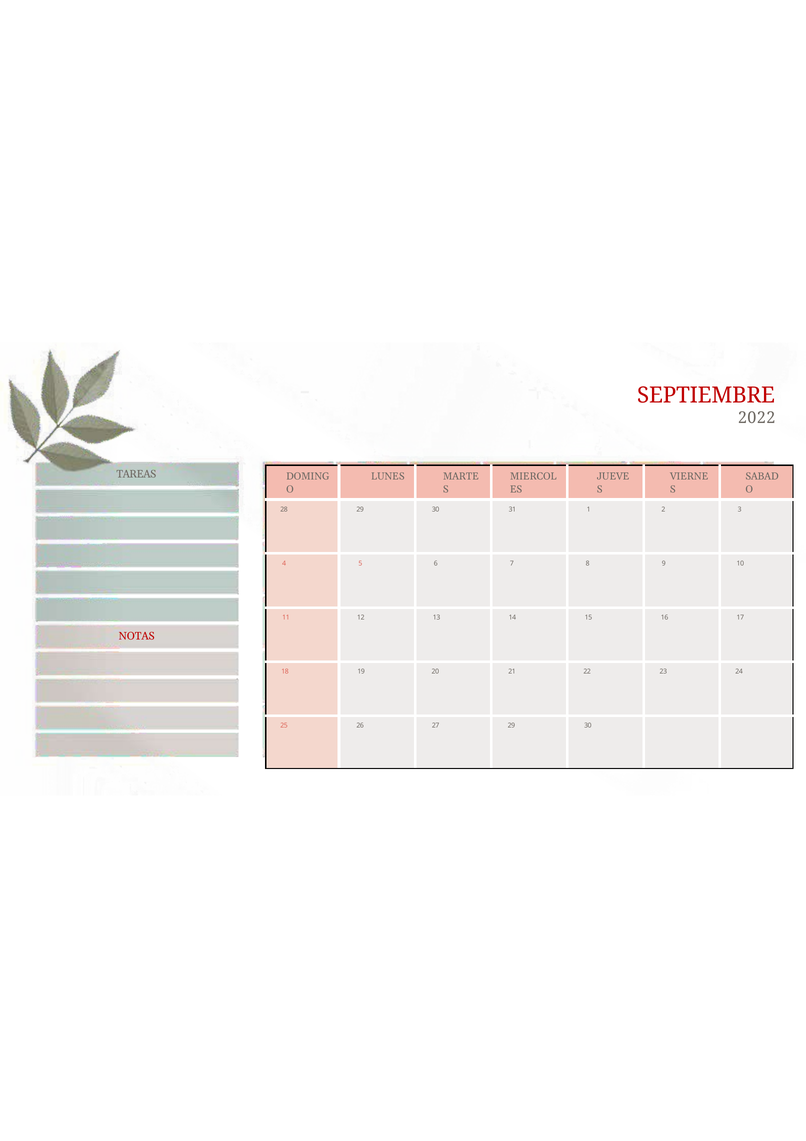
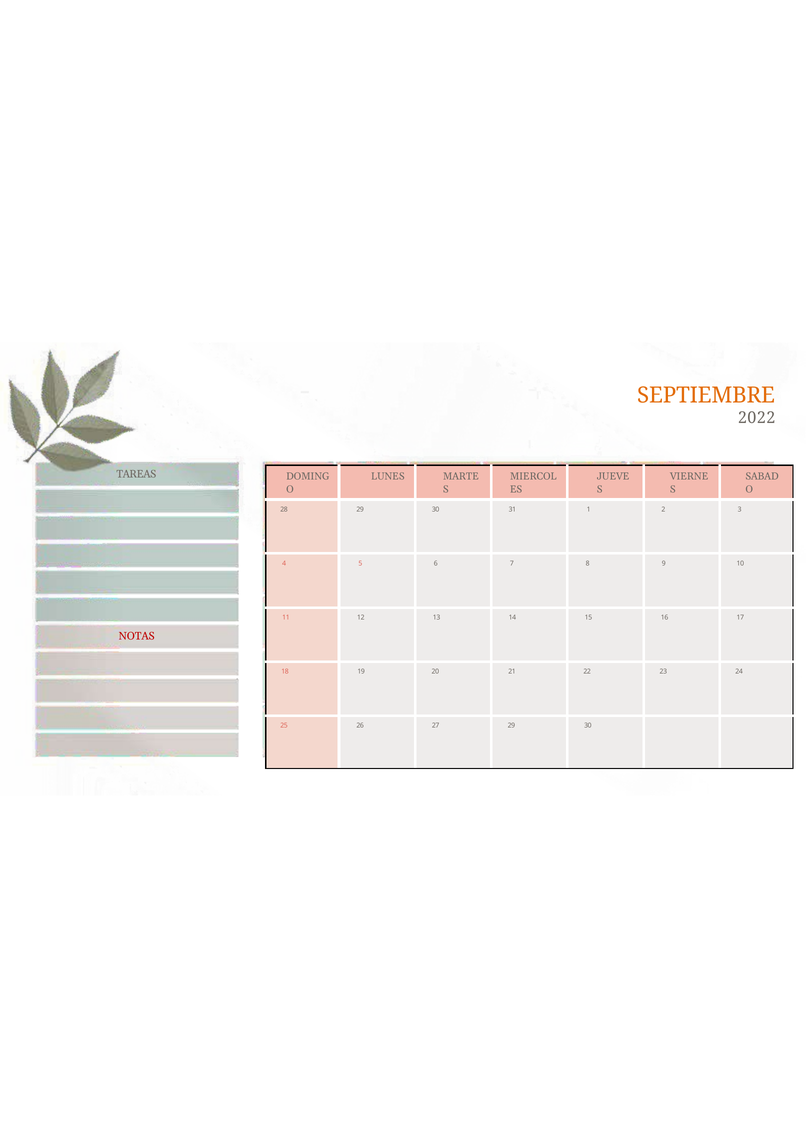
SEPTIEMBRE colour: red -> orange
